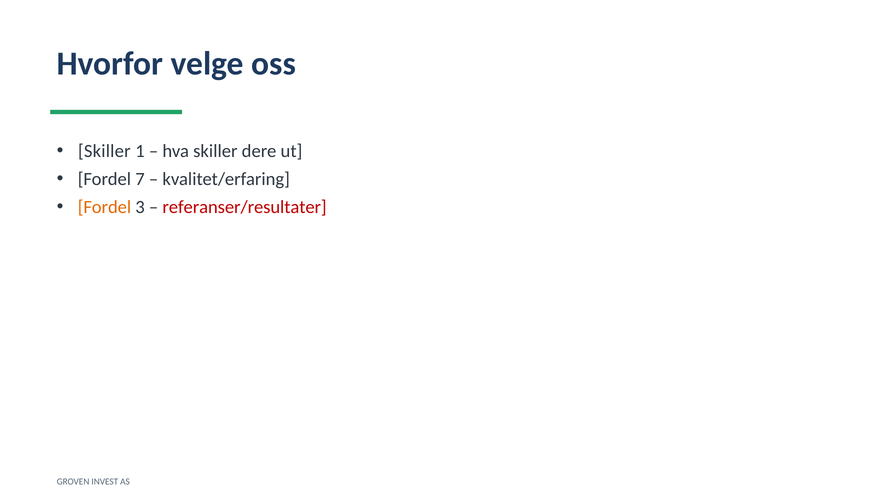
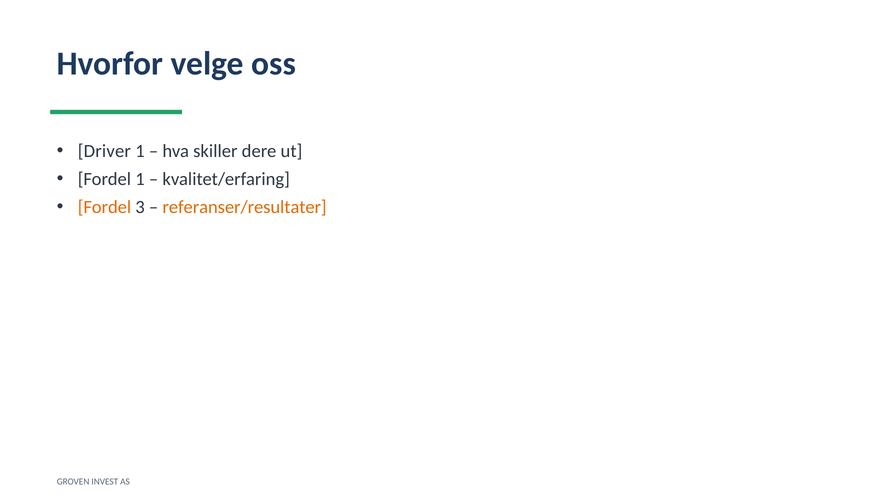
Skiller at (104, 151): Skiller -> Driver
Fordel 7: 7 -> 1
referanser/resultater colour: red -> orange
